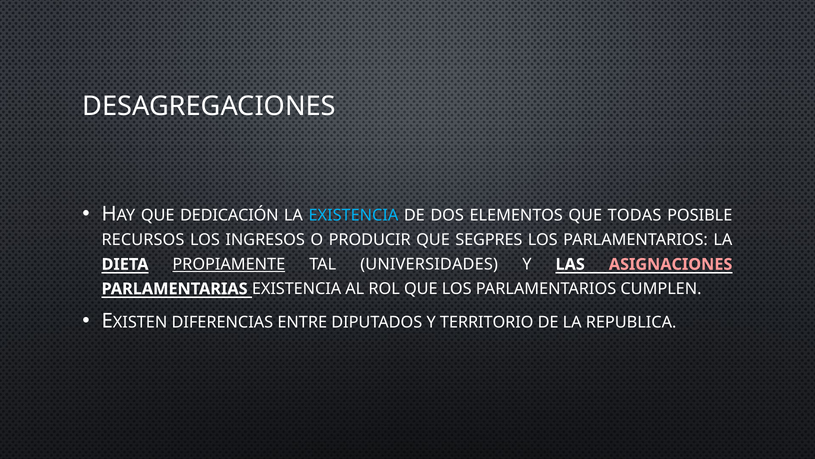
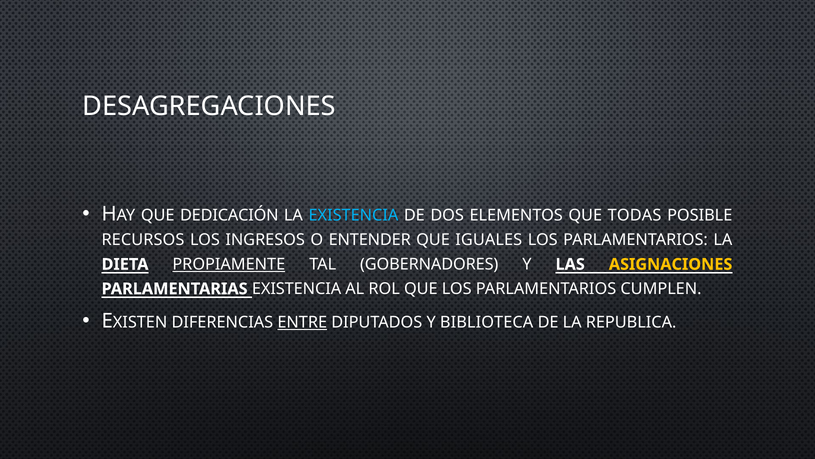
PRODUCIR: PRODUCIR -> ENTENDER
SEGPRES: SEGPRES -> IGUALES
UNIVERSIDADES: UNIVERSIDADES -> GOBERNADORES
ASIGNACIONES colour: pink -> yellow
ENTRE underline: none -> present
TERRITORIO: TERRITORIO -> BIBLIOTECA
